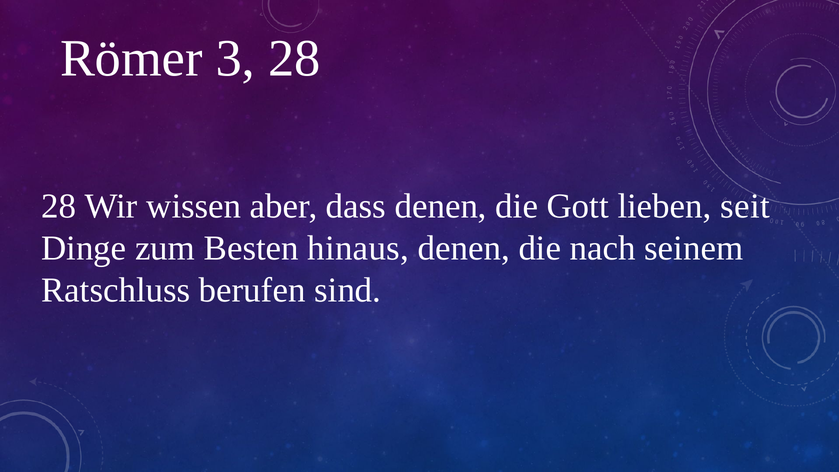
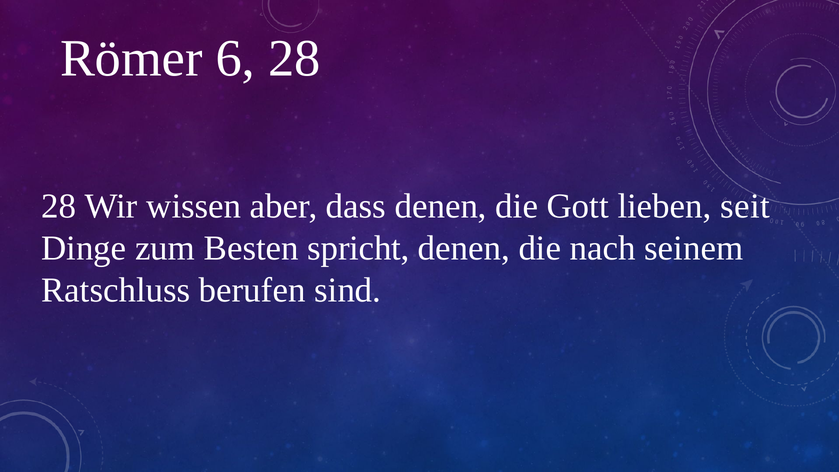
3: 3 -> 6
hinaus: hinaus -> spricht
